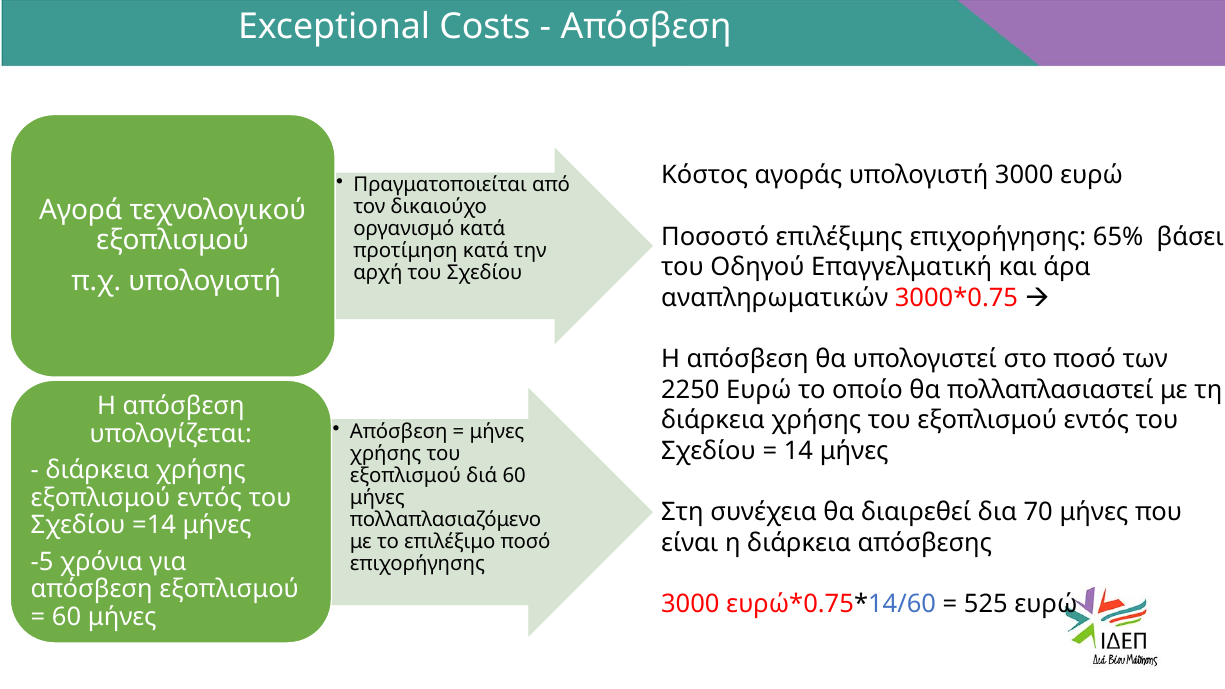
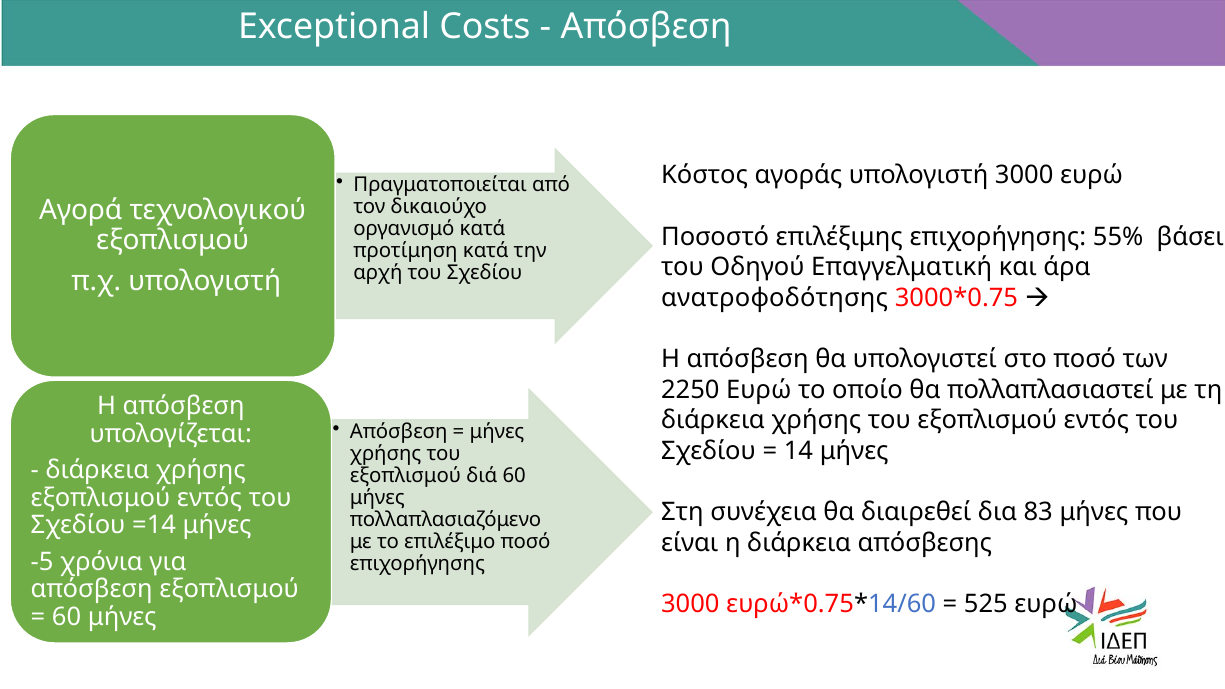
65%: 65% -> 55%
αναπληρωματικών: αναπληρωματικών -> ανατροφοδότησης
70: 70 -> 83
